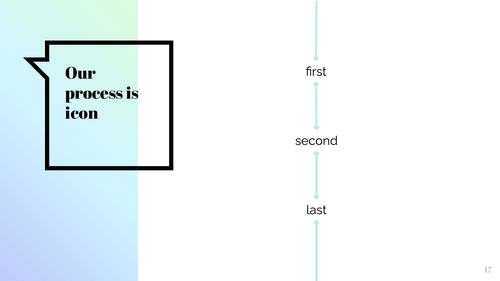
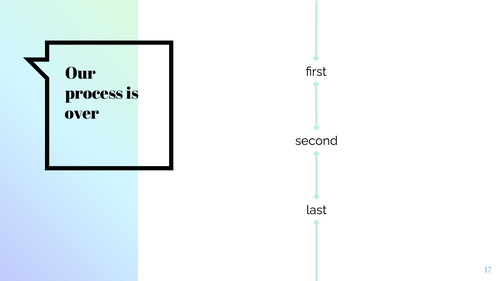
icon: icon -> over
